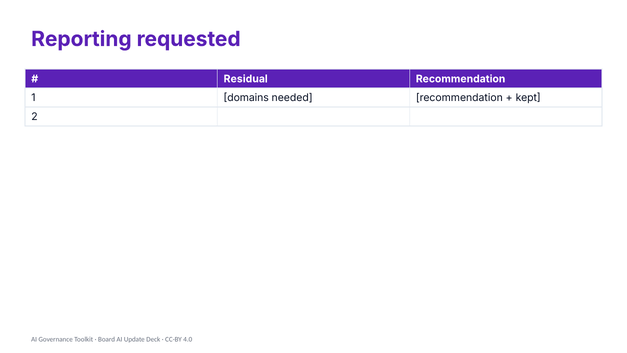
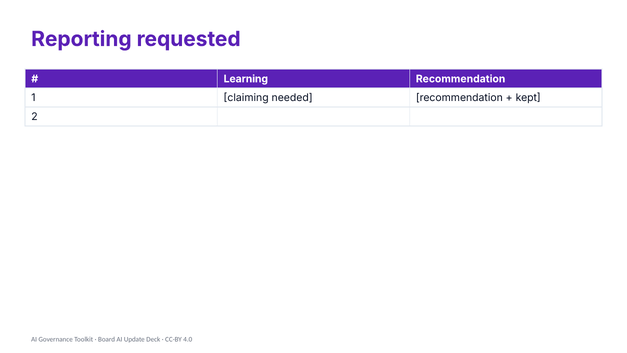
Residual: Residual -> Learning
domains: domains -> claiming
